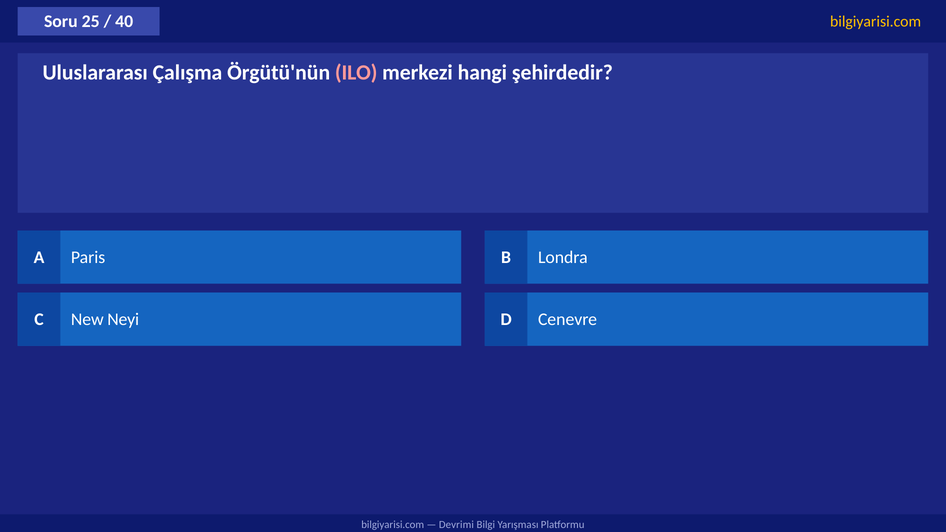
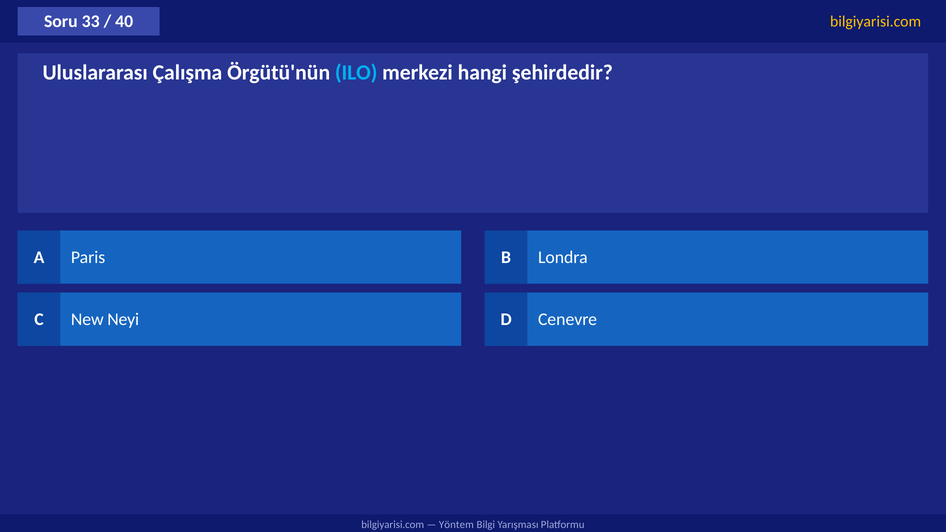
25: 25 -> 33
ILO colour: pink -> light blue
Devrimi: Devrimi -> Yöntem
